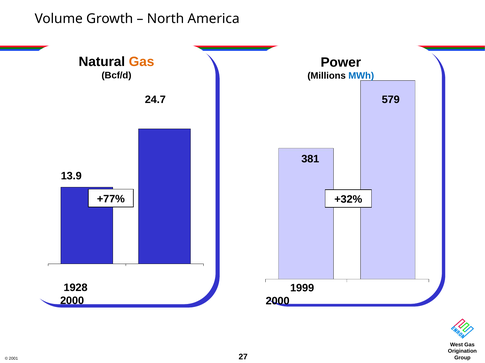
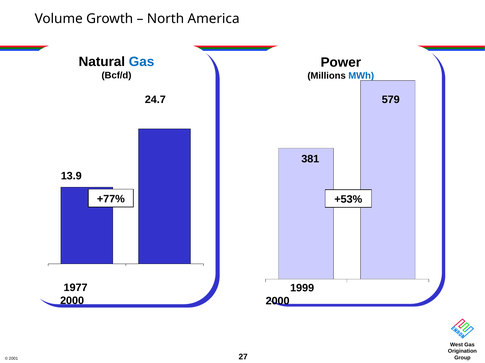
Gas at (142, 62) colour: orange -> blue
+32%: +32% -> +53%
1928: 1928 -> 1977
